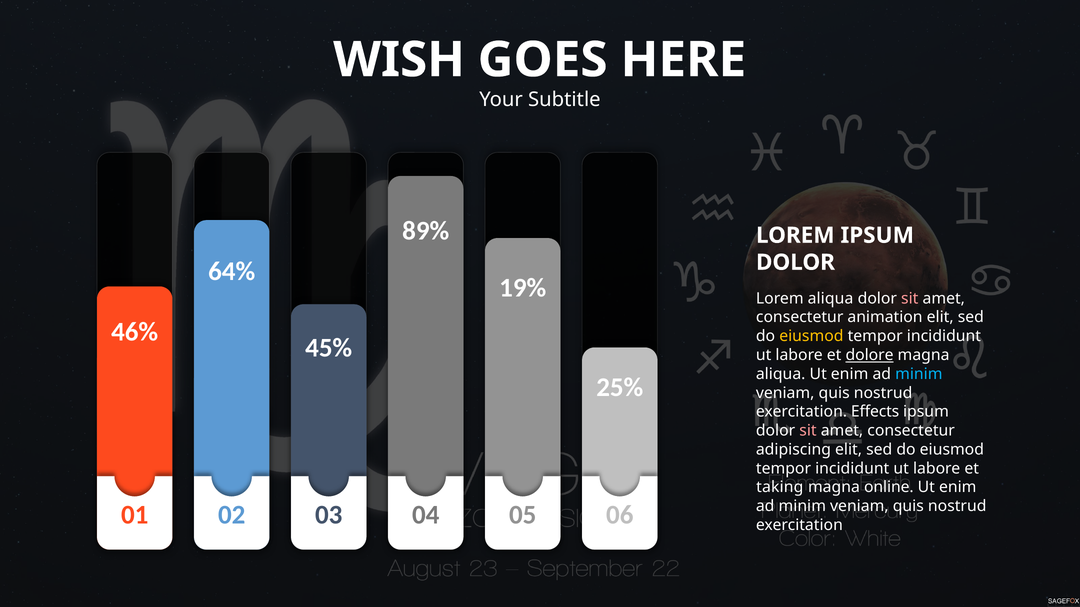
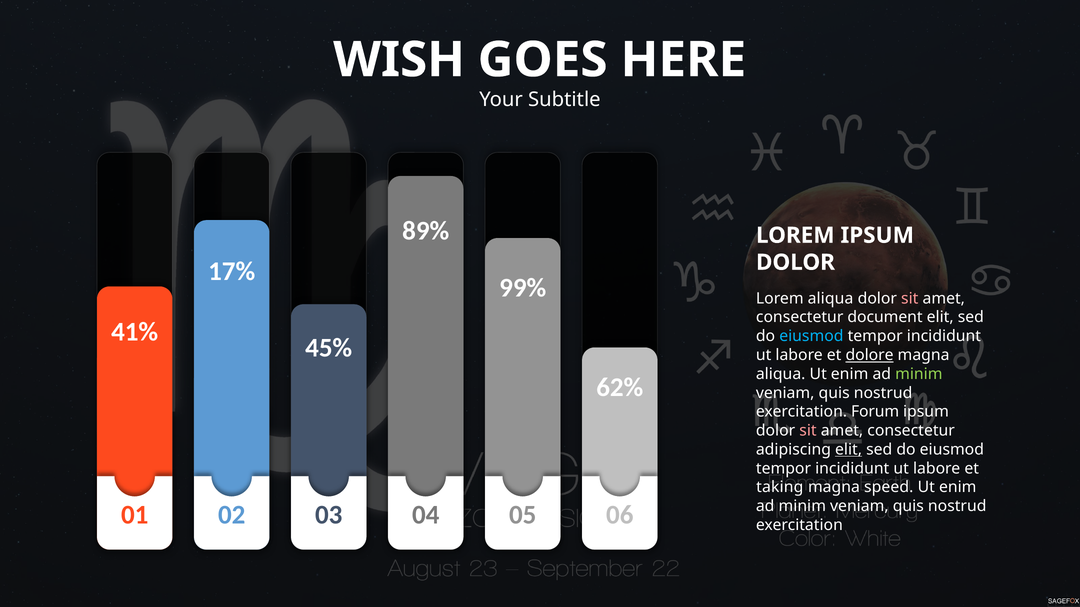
64%: 64% -> 17%
19%: 19% -> 99%
animation: animation -> document
46%: 46% -> 41%
eiusmod at (811, 336) colour: yellow -> light blue
minim at (919, 374) colour: light blue -> light green
25%: 25% -> 62%
Effects: Effects -> Forum
elit at (849, 450) underline: none -> present
online: online -> speed
